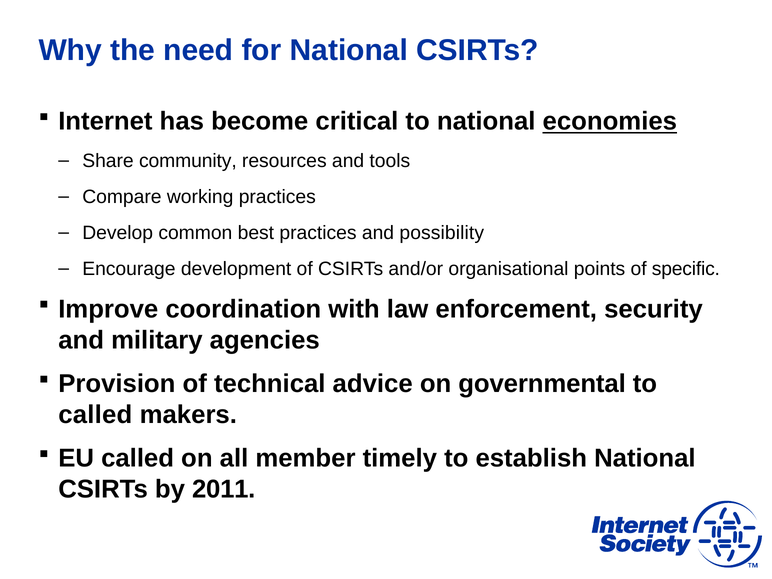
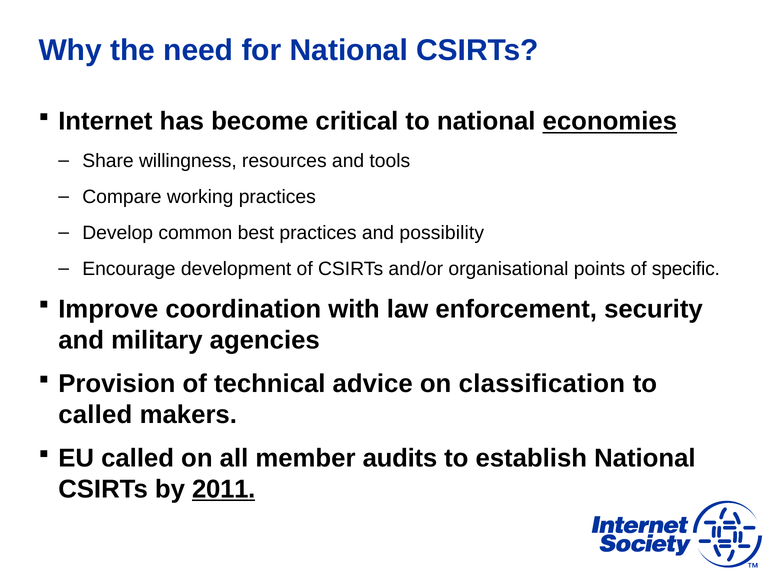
community: community -> willingness
governmental: governmental -> classification
timely: timely -> audits
2011 underline: none -> present
